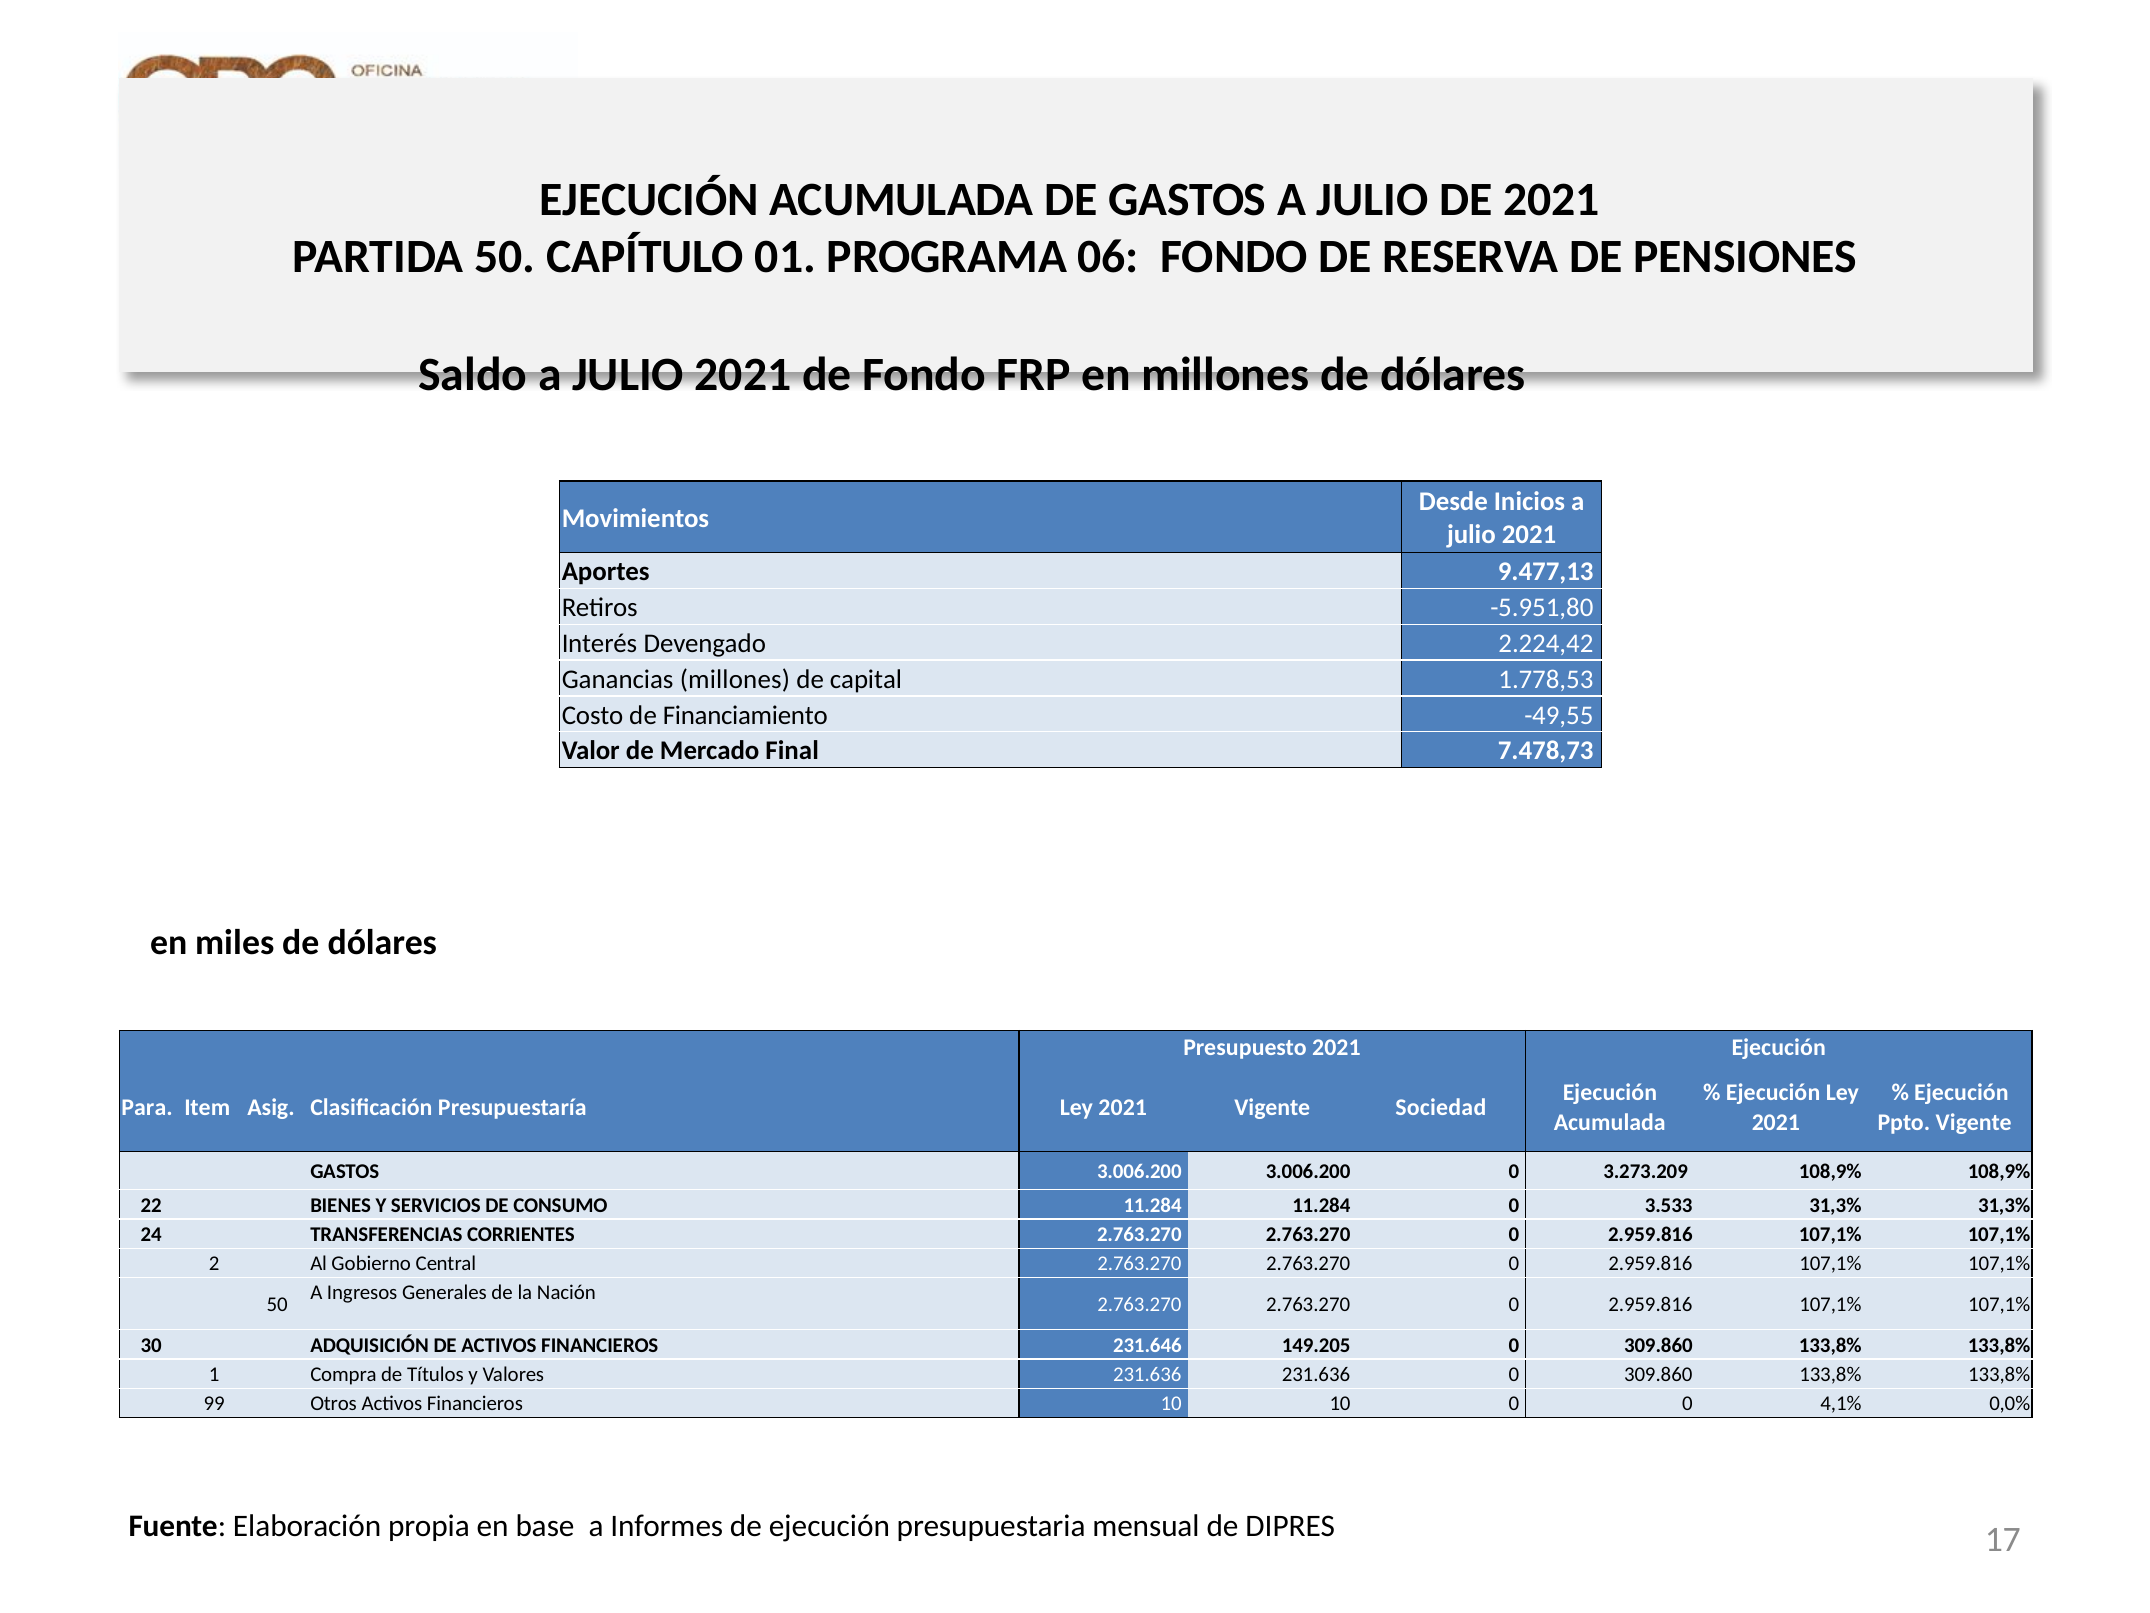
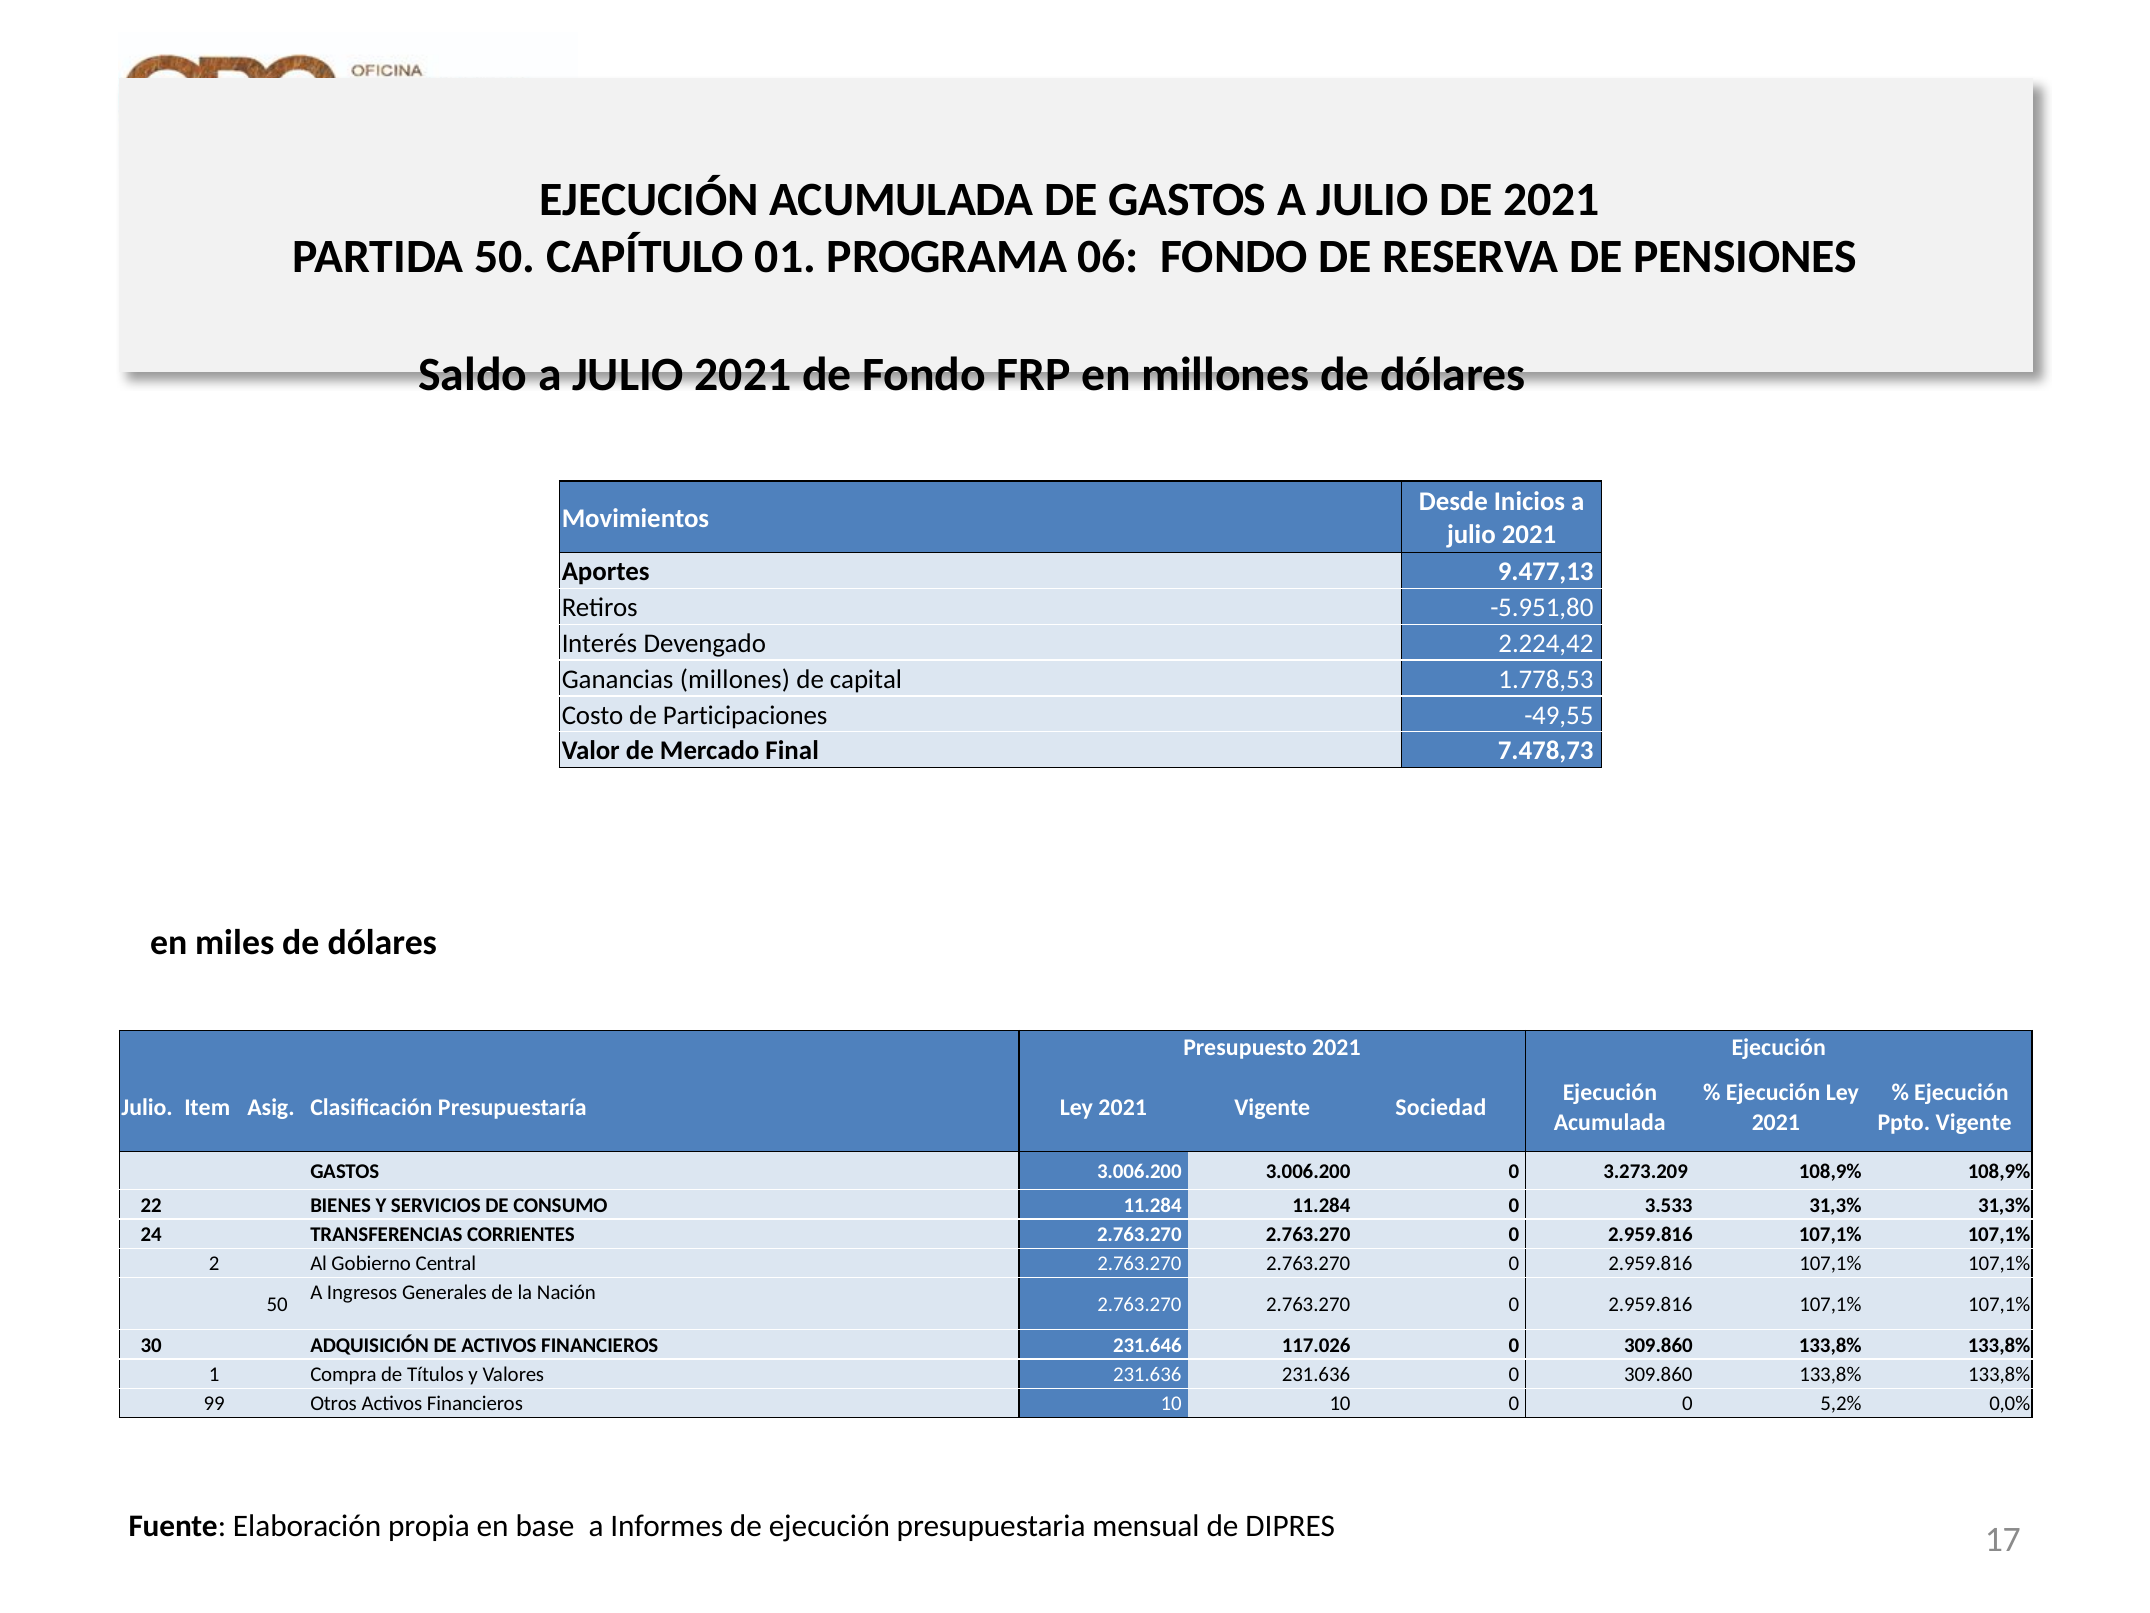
Financiamiento: Financiamiento -> Participaciones
Para at (147, 1107): Para -> Julio
149.205: 149.205 -> 117.026
4,1%: 4,1% -> 5,2%
